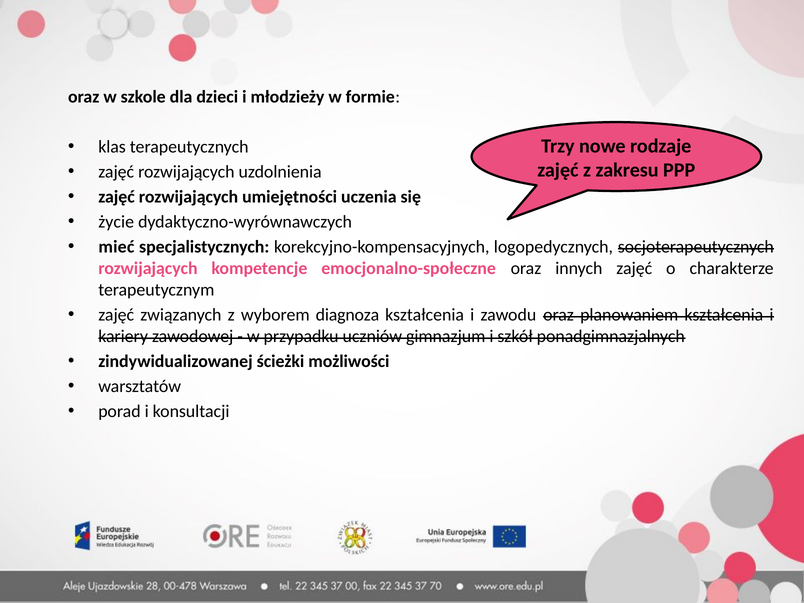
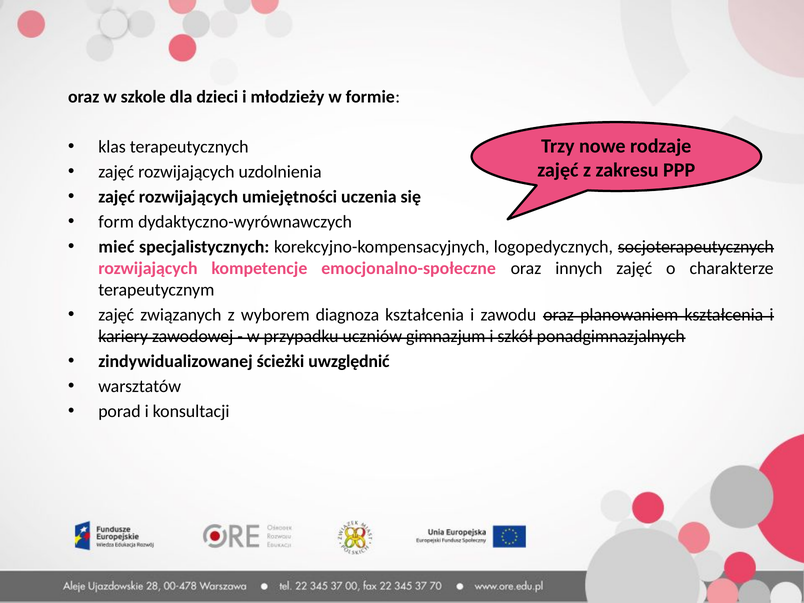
życie: życie -> form
możliwości: możliwości -> uwzględnić
